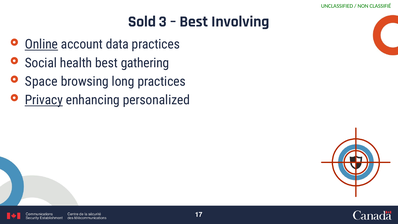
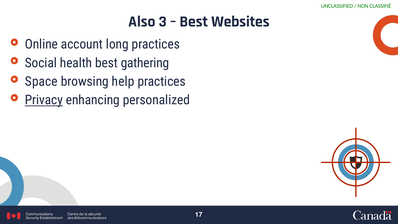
Sold: Sold -> Also
Involving: Involving -> Websites
Online underline: present -> none
data: data -> long
long: long -> help
